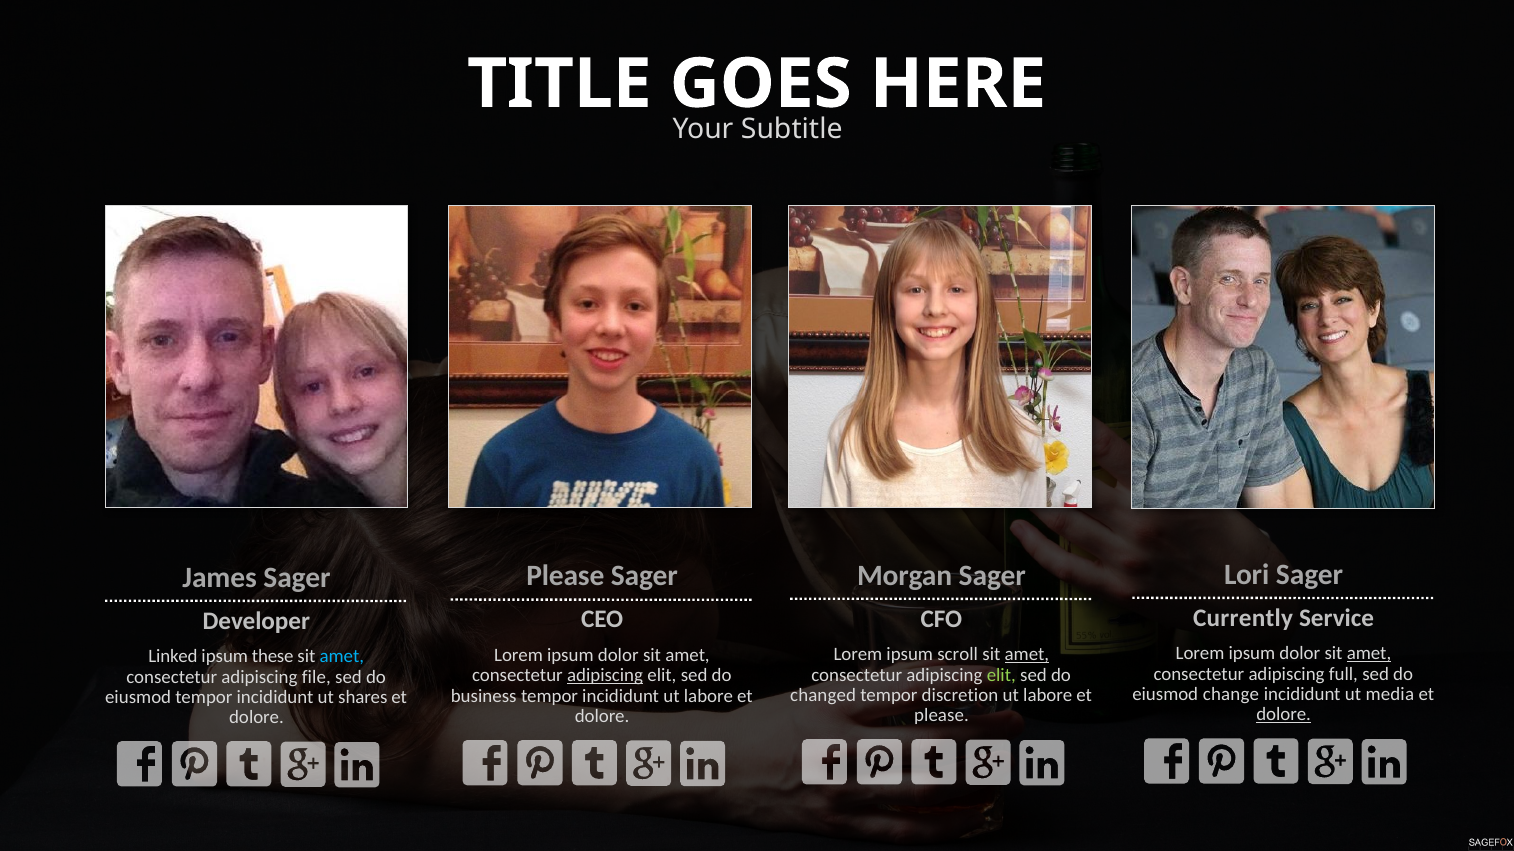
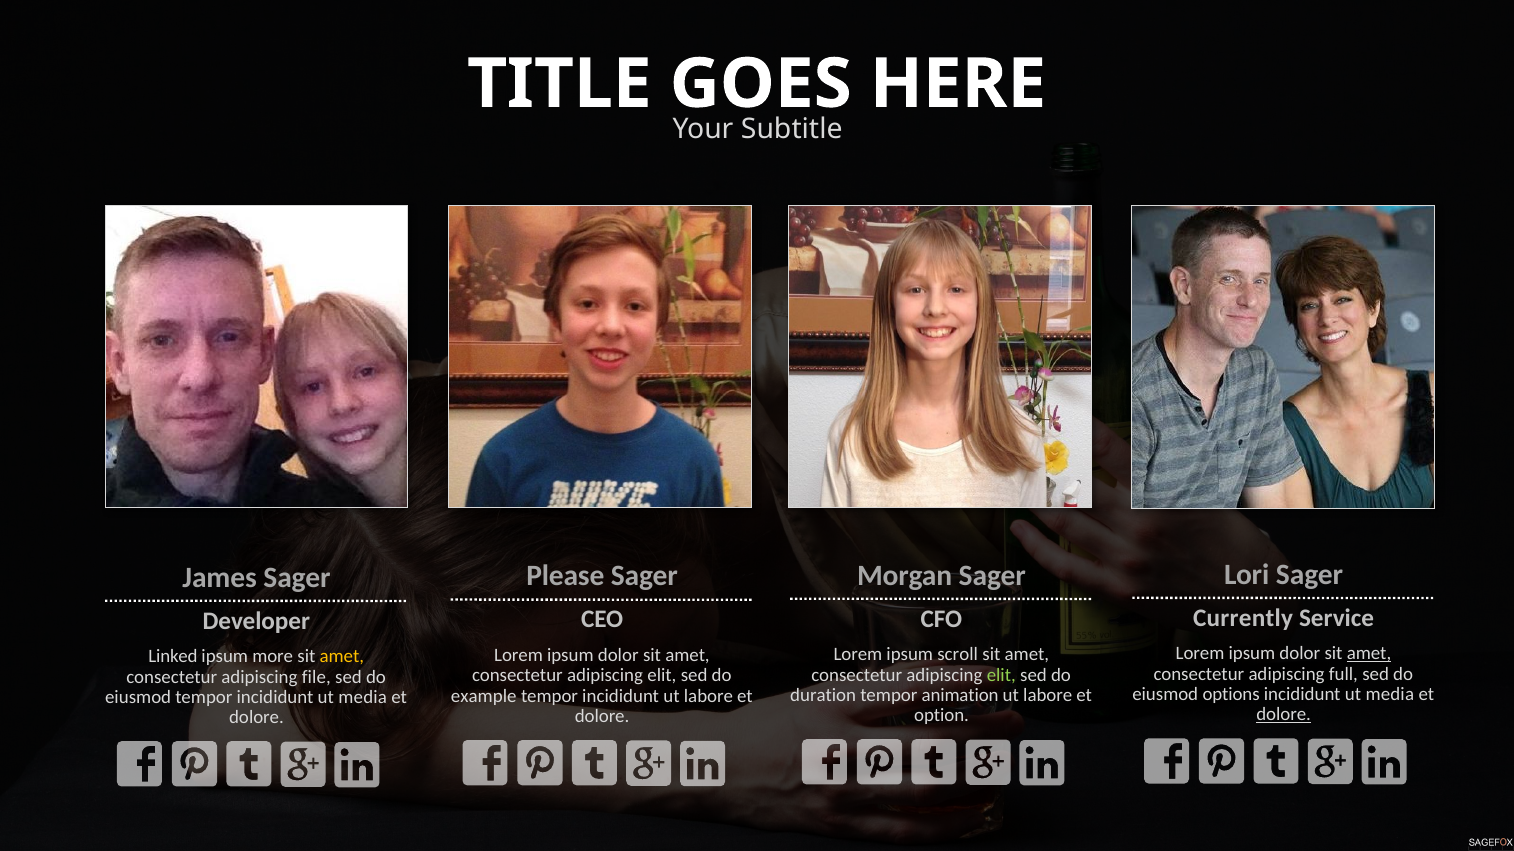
amet at (1027, 655) underline: present -> none
these: these -> more
amet at (342, 657) colour: light blue -> yellow
adipiscing at (605, 676) underline: present -> none
change: change -> options
changed: changed -> duration
discretion: discretion -> animation
business: business -> example
tempor incididunt ut shares: shares -> media
please at (941, 716): please -> option
